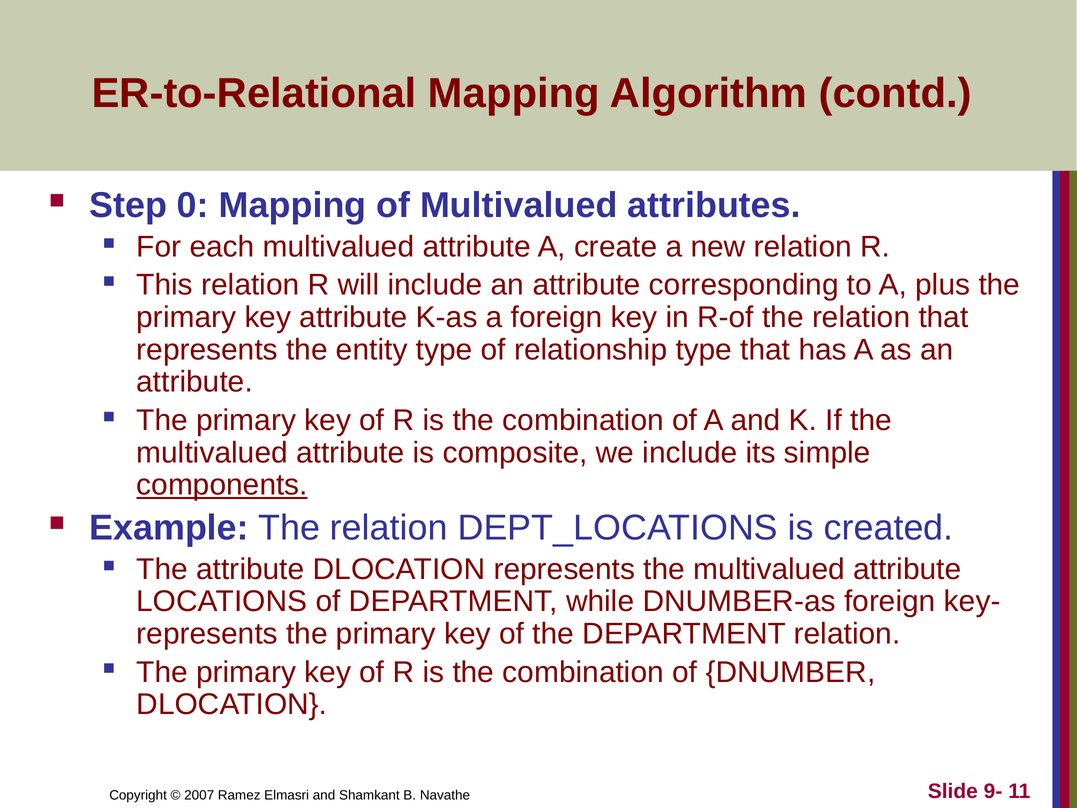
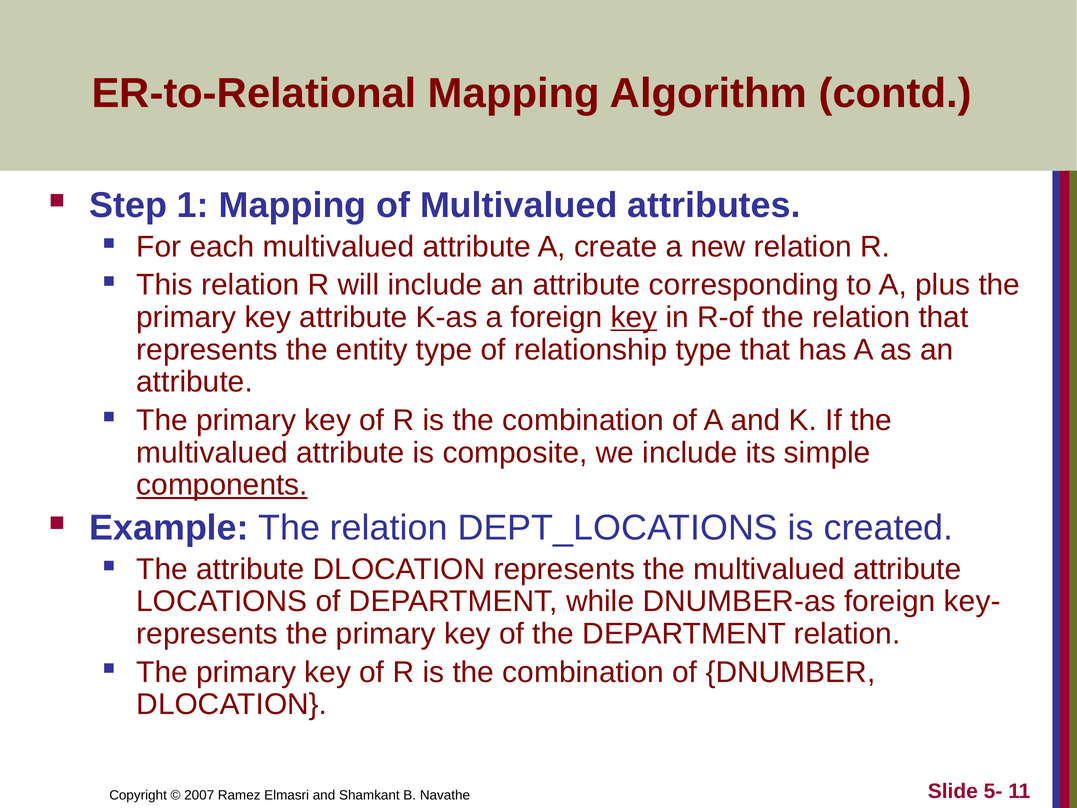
0: 0 -> 1
key at (634, 317) underline: none -> present
9-: 9- -> 5-
